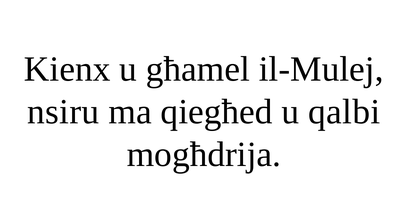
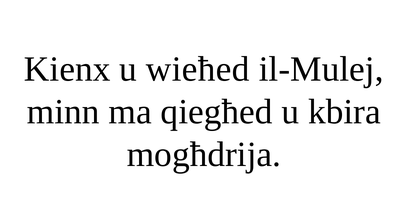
għamel: għamel -> wieħed
nsiru: nsiru -> minn
qalbi: qalbi -> kbira
